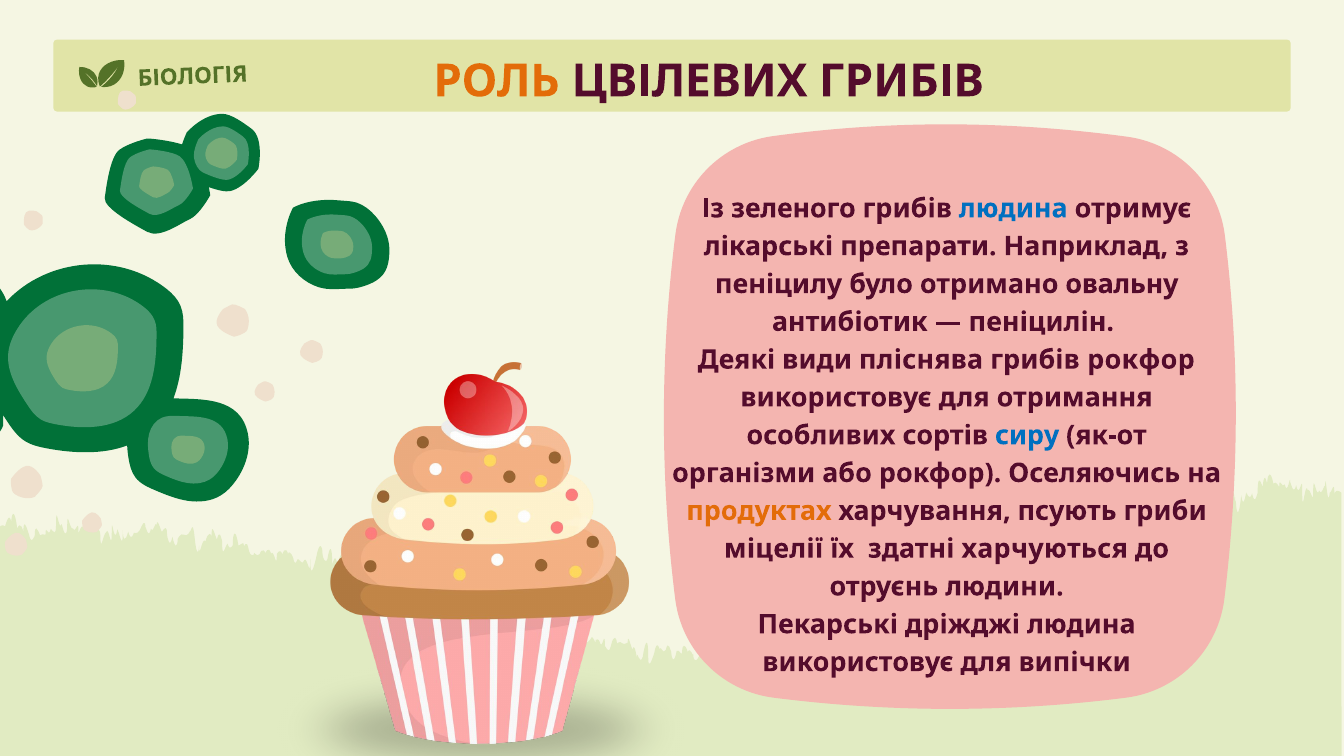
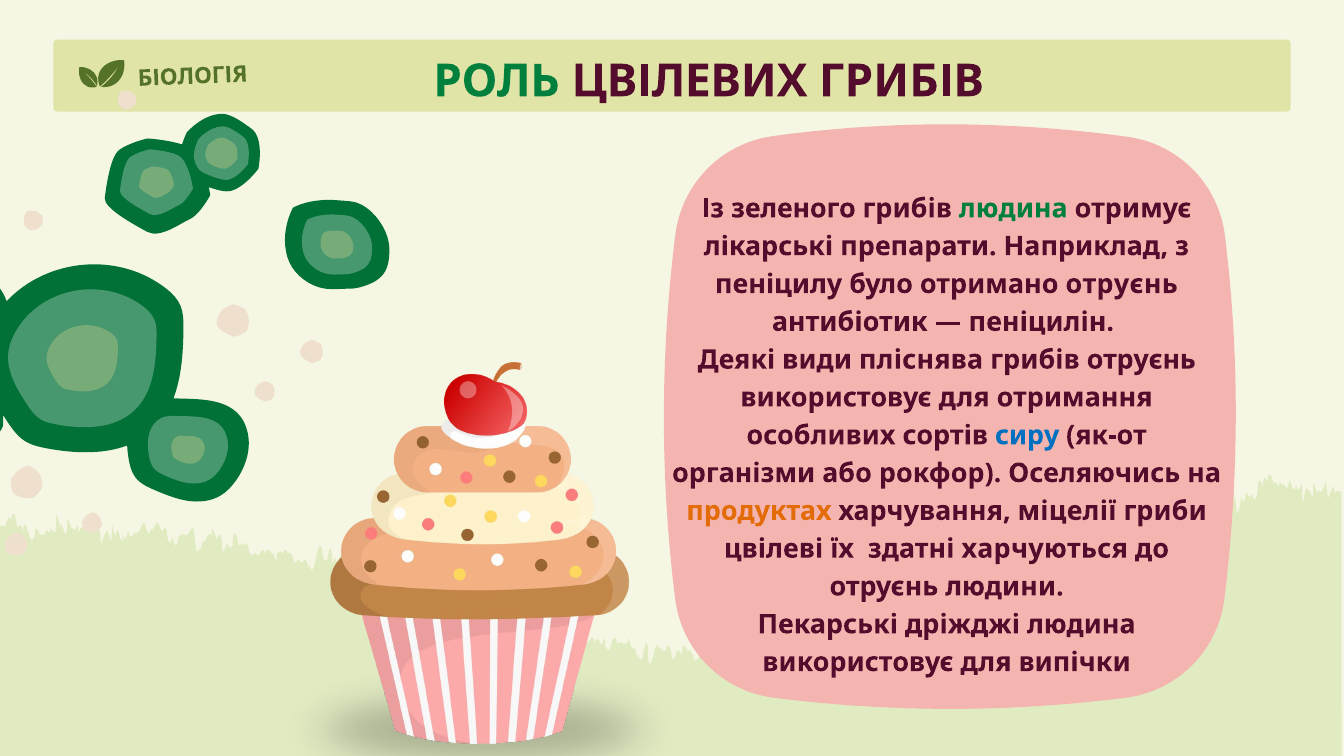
РОЛЬ colour: orange -> green
людина at (1013, 209) colour: blue -> green
отримано овальну: овальну -> отруєнь
грибів рокфор: рокфор -> отруєнь
псують: псують -> міцелії
міцелії: міцелії -> цвілеві
